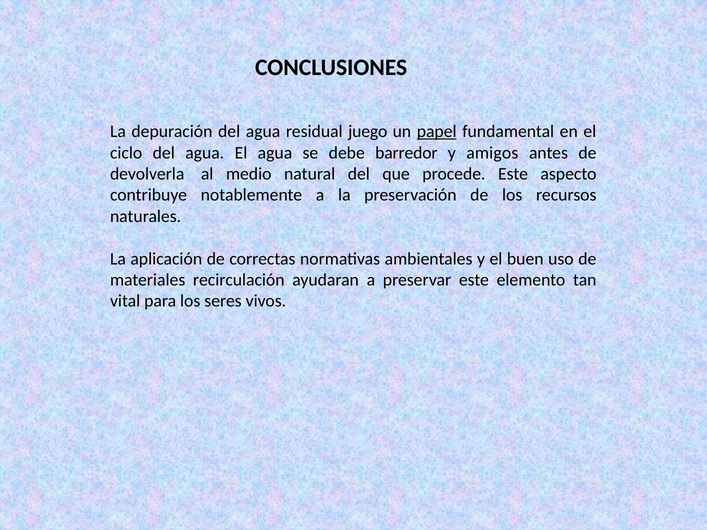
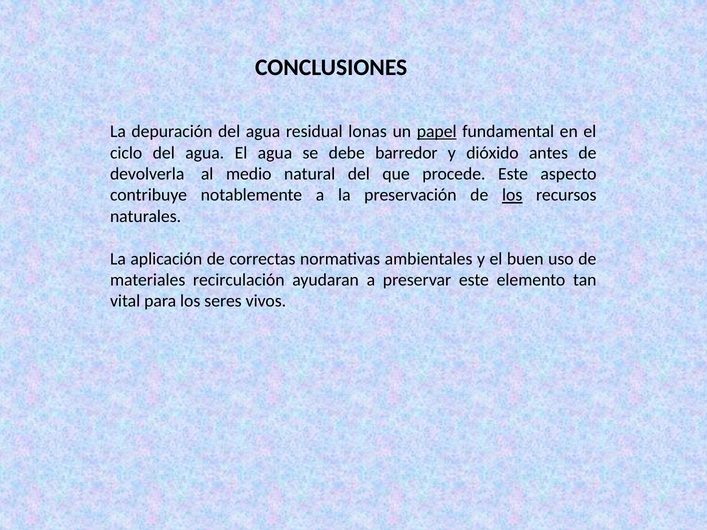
juego: juego -> lonas
amigos: amigos -> dióxido
los at (512, 195) underline: none -> present
